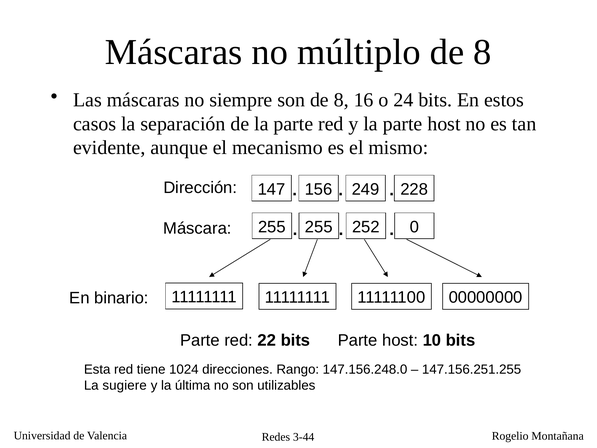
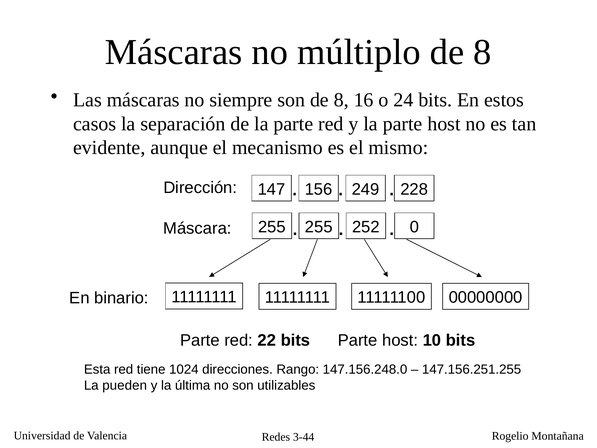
sugiere: sugiere -> pueden
